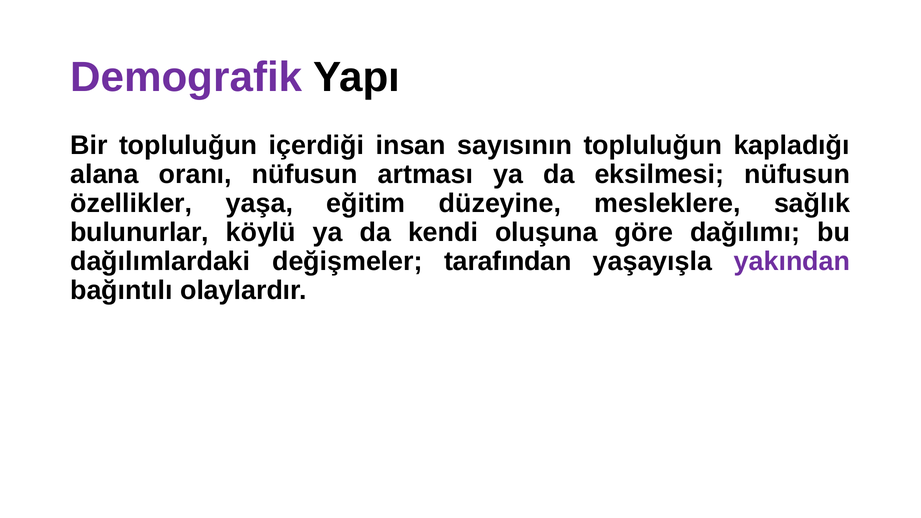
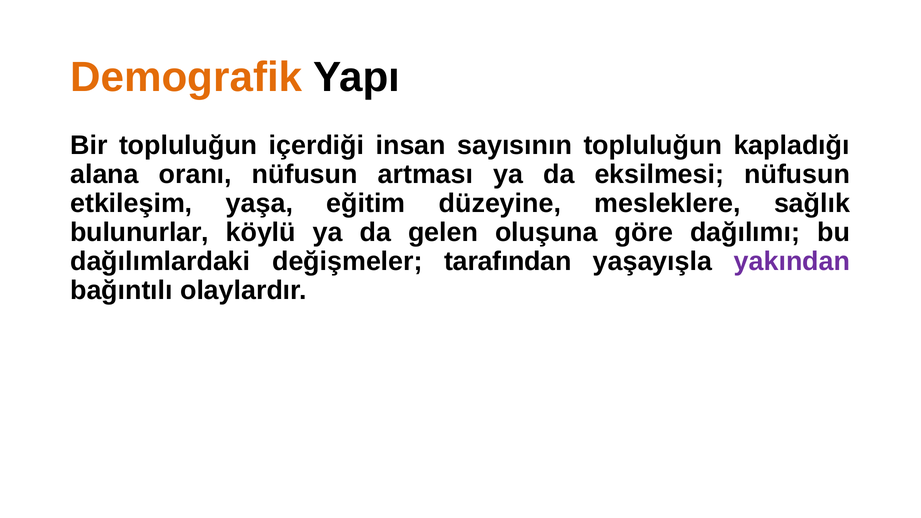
Demografik colour: purple -> orange
özellikler: özellikler -> etkileşim
kendi: kendi -> gelen
